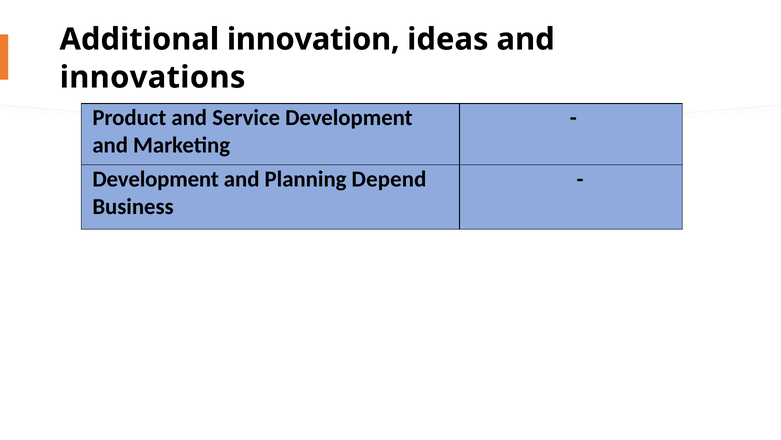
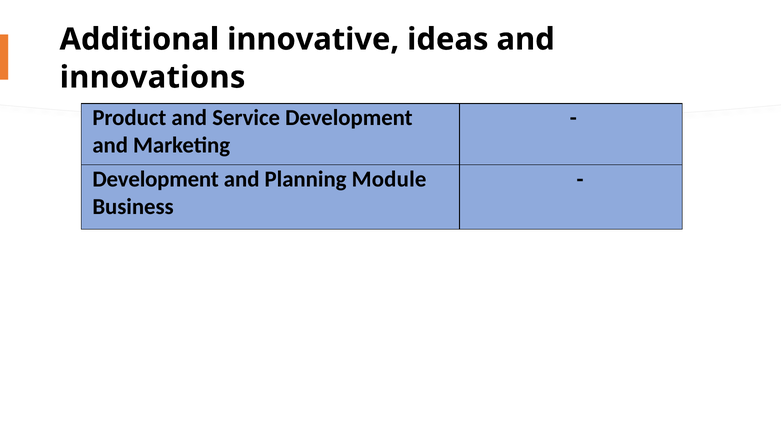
innovation: innovation -> innovative
Depend: Depend -> Module
